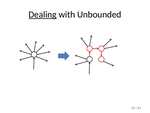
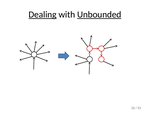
Unbounded underline: none -> present
